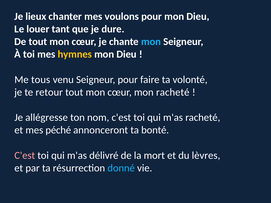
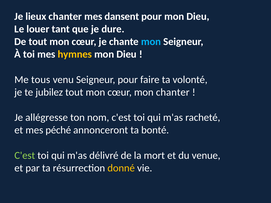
voulons: voulons -> dansent
retour: retour -> jubilez
mon racheté: racheté -> chanter
C'est at (25, 156) colour: pink -> light green
lèvres: lèvres -> venue
donné colour: light blue -> yellow
